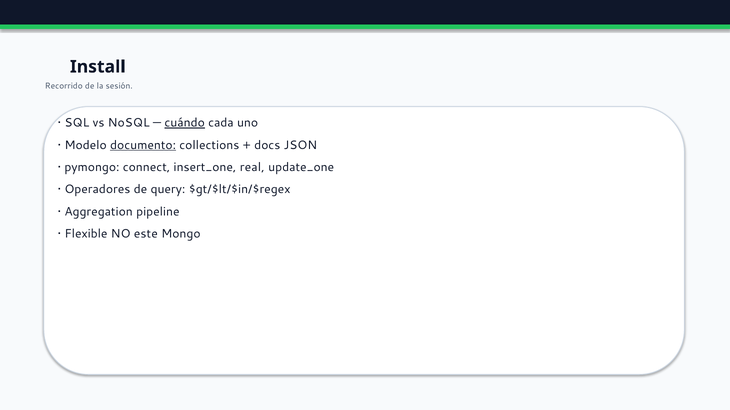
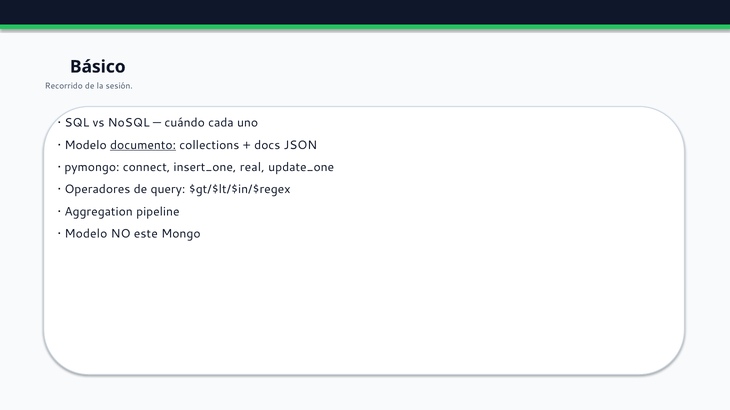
Install: Install -> Básico
cuándo underline: present -> none
Flexible at (86, 234): Flexible -> Modelo
